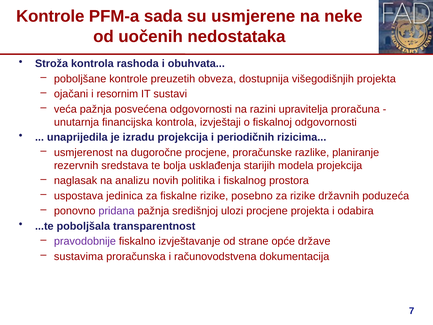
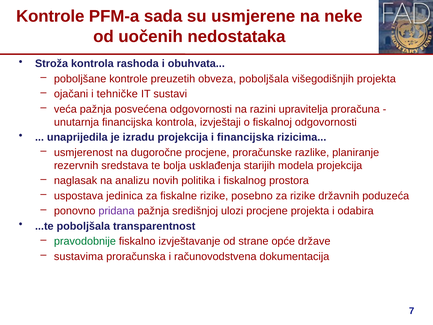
obveza dostupnija: dostupnija -> poboljšala
resornim: resornim -> tehničke
i periodičnih: periodičnih -> financijska
pravodobnije colour: purple -> green
